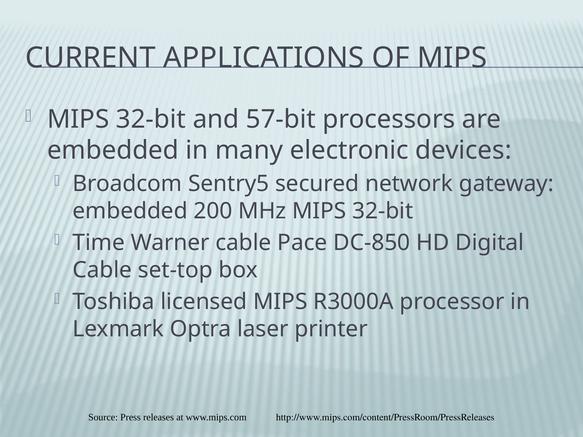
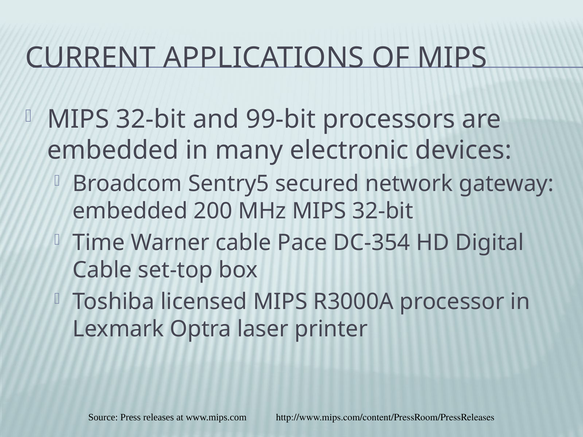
57-bit: 57-bit -> 99-bit
DC-850: DC-850 -> DC-354
